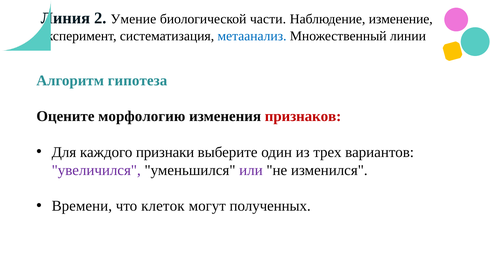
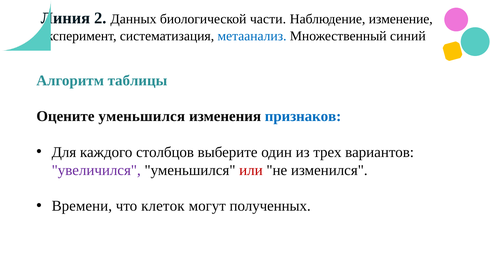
Умение: Умение -> Данных
линии: линии -> синий
гипотеза: гипотеза -> таблицы
Оцените морфологию: морфологию -> уменьшился
признаков colour: red -> blue
признаки: признаки -> столбцов
или colour: purple -> red
